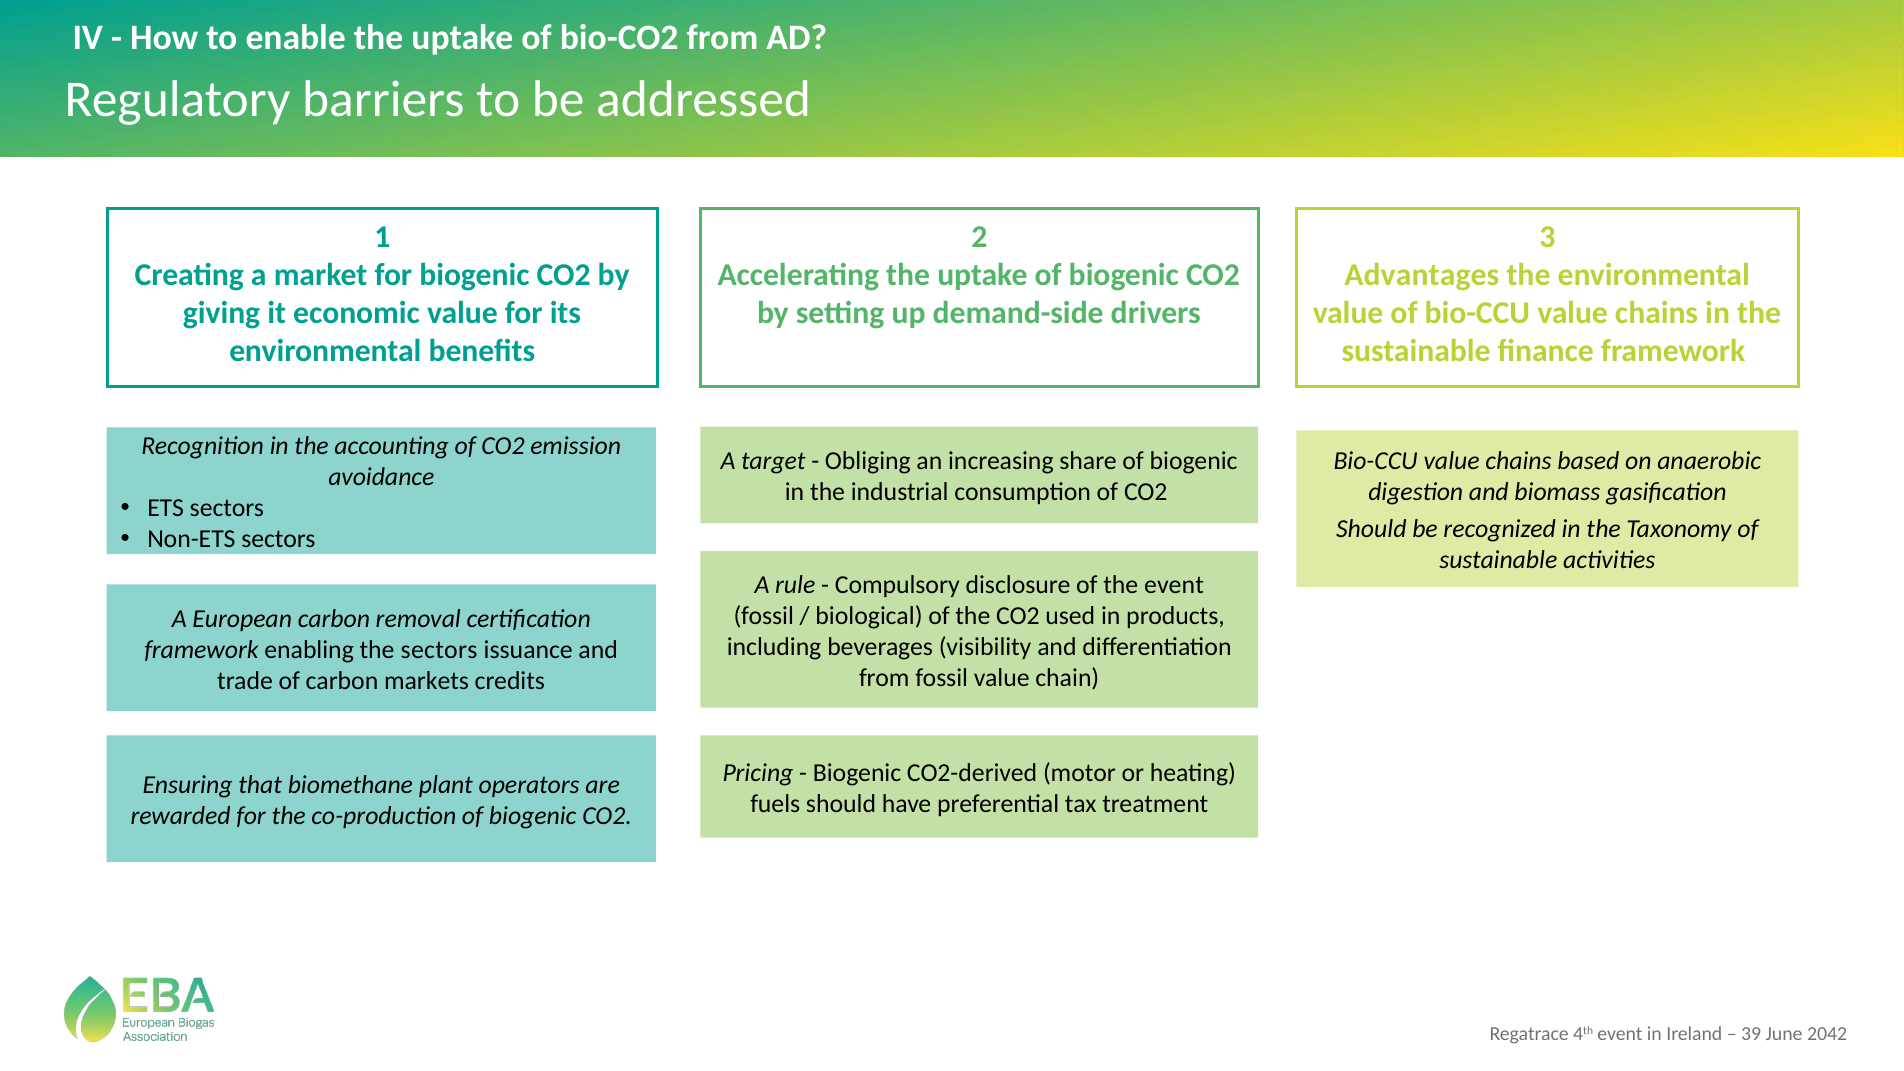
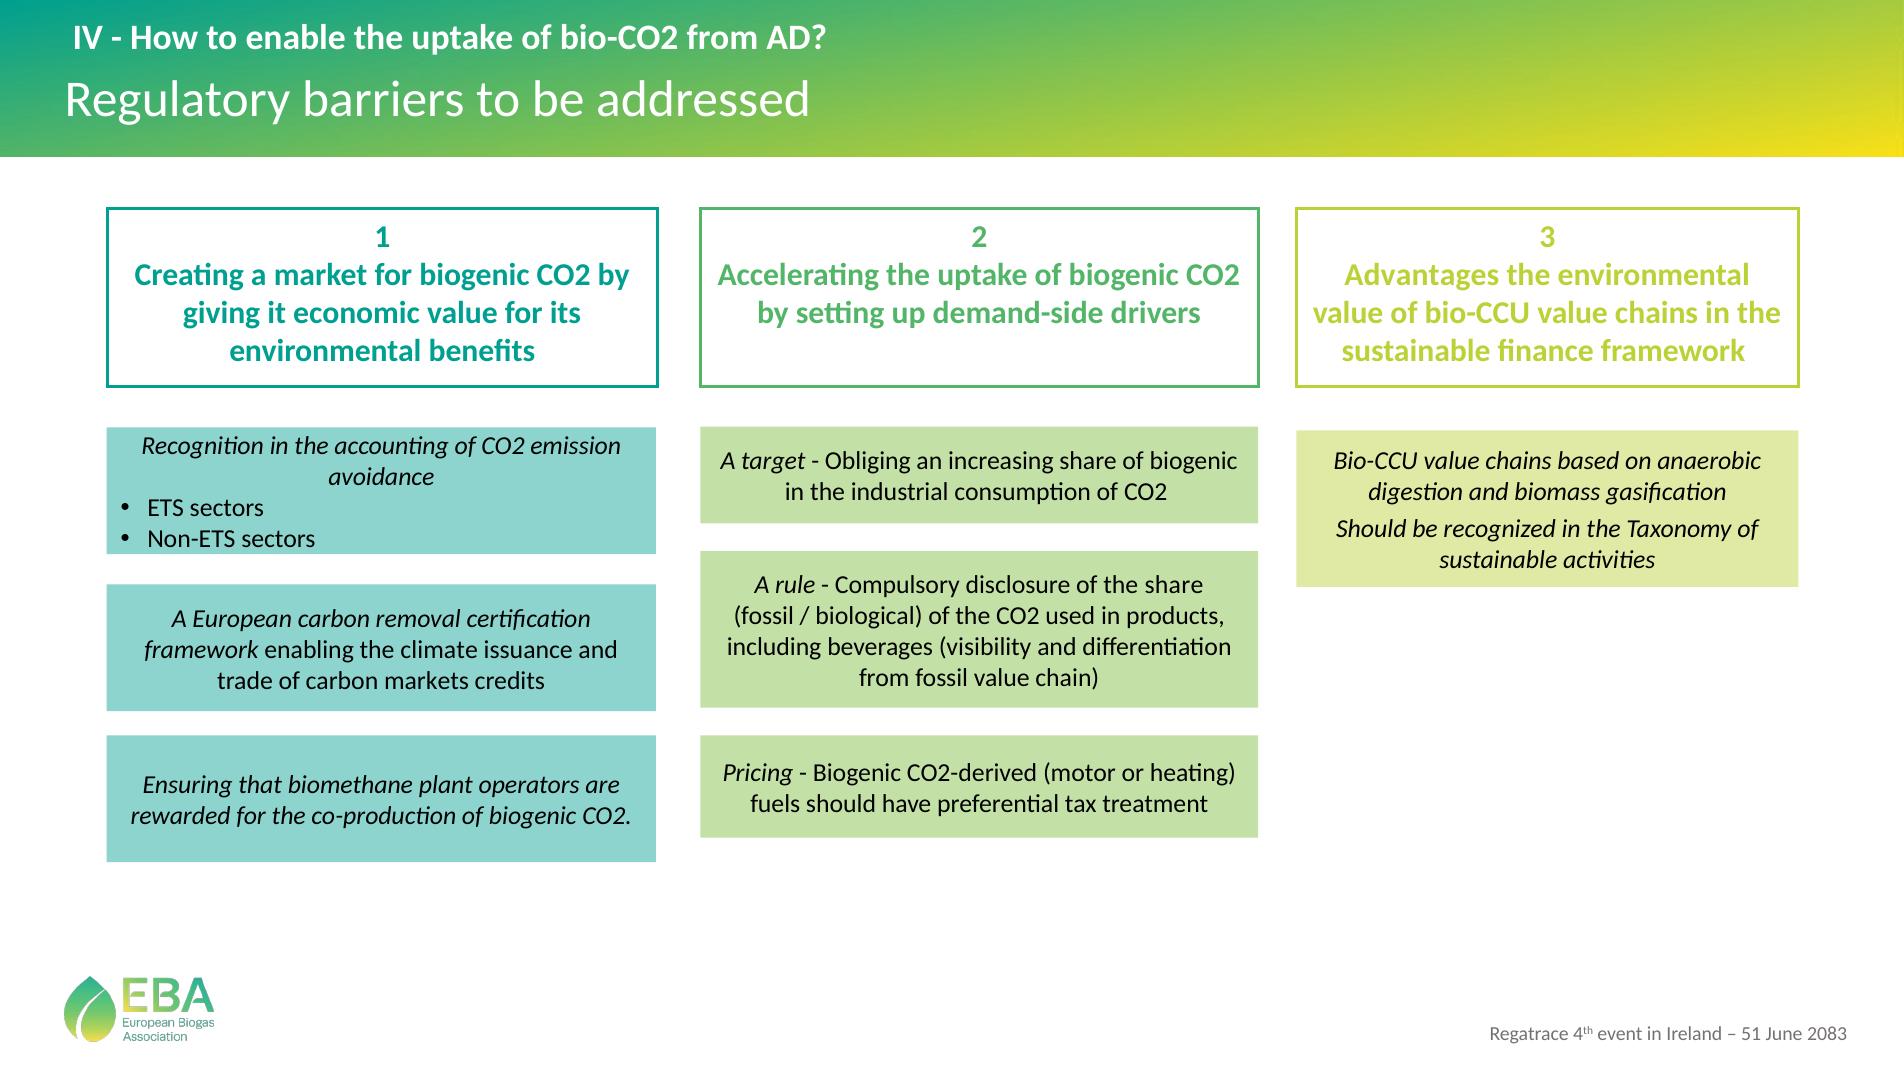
the event: event -> share
the sectors: sectors -> climate
39: 39 -> 51
2042: 2042 -> 2083
